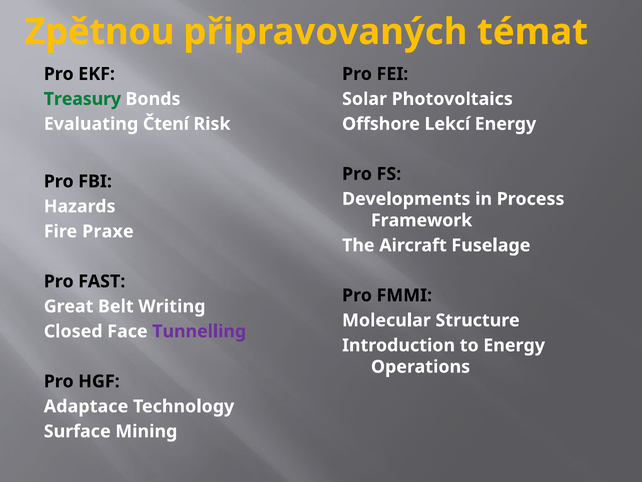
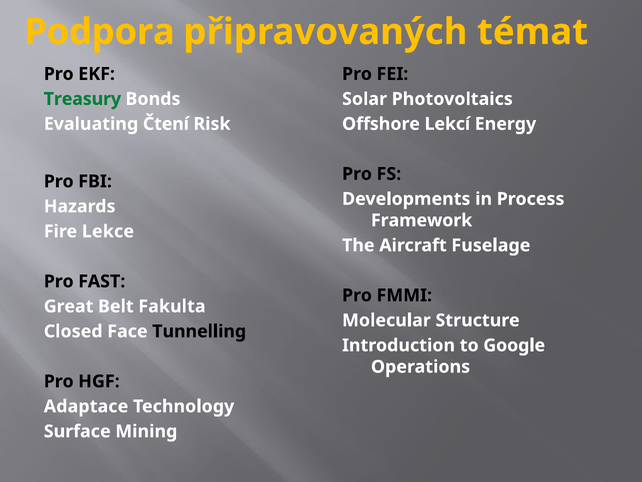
Zpětnou: Zpětnou -> Podpora
Praxe: Praxe -> Lekce
Writing: Writing -> Fakulta
Tunnelling colour: purple -> black
to Energy: Energy -> Google
